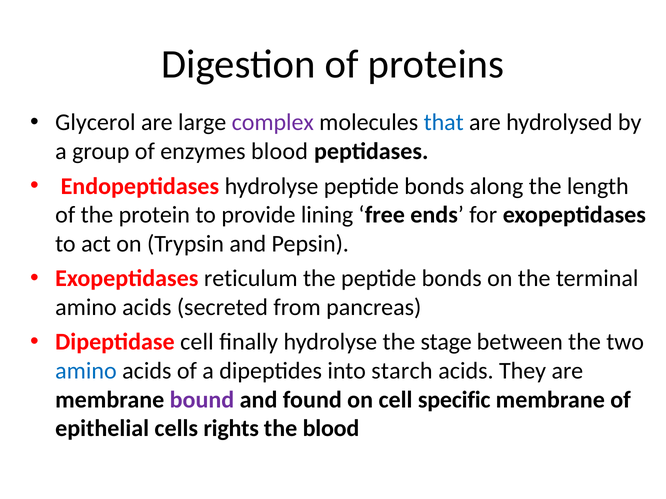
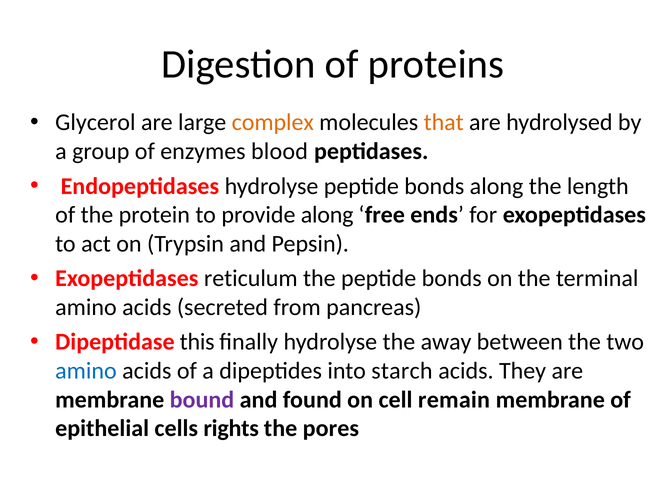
complex colour: purple -> orange
that colour: blue -> orange
provide lining: lining -> along
Dipeptidase cell: cell -> this
stage: stage -> away
specific: specific -> remain
the blood: blood -> pores
